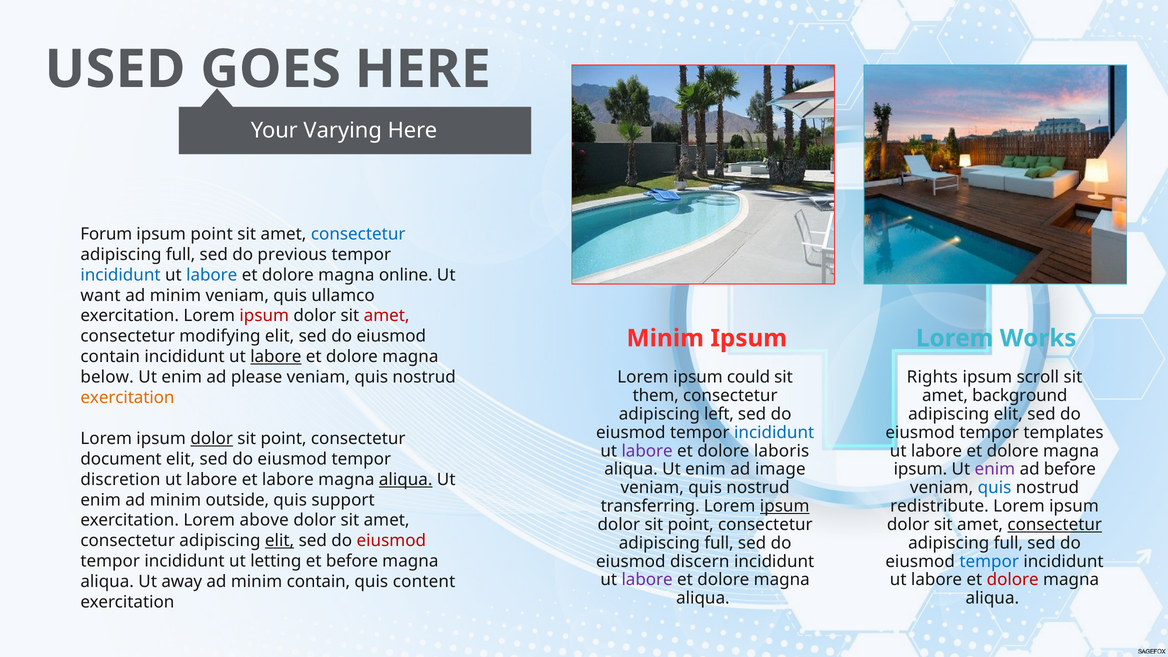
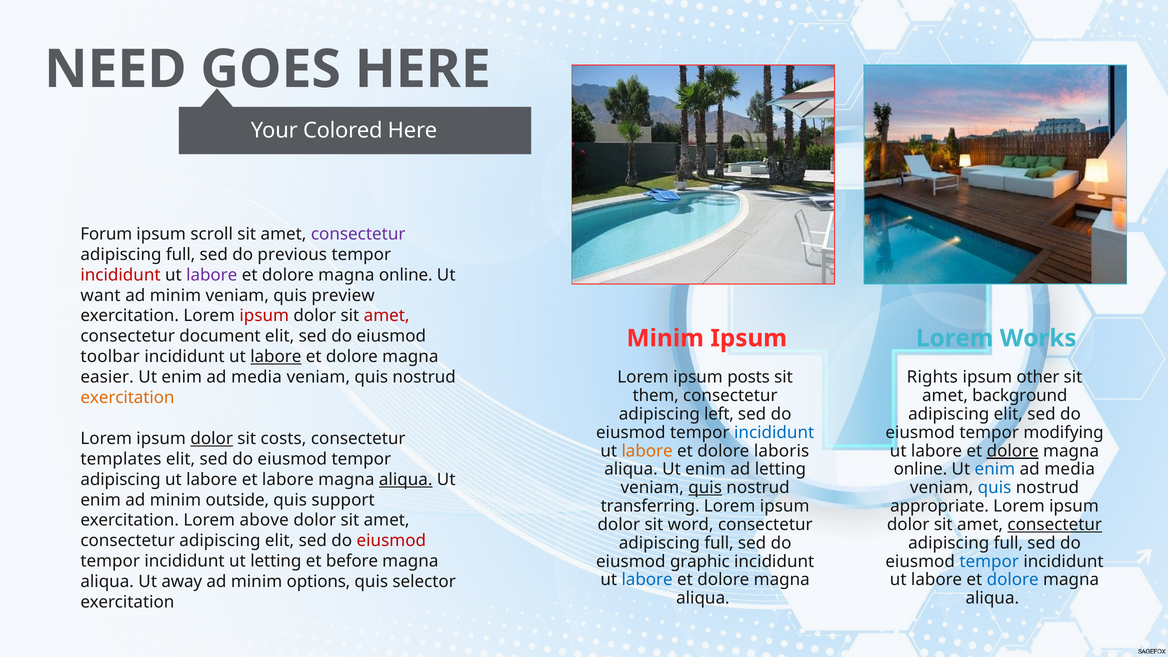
USED: USED -> NEED
Varying: Varying -> Colored
ipsum point: point -> scroll
consectetur at (358, 234) colour: blue -> purple
incididunt at (120, 275) colour: blue -> red
labore at (212, 275) colour: blue -> purple
ullamco: ullamco -> preview
modifying: modifying -> document
contain at (110, 357): contain -> toolbar
below: below -> easier
please at (257, 377): please -> media
could: could -> posts
scroll: scroll -> other
templates: templates -> modifying
point at (284, 439): point -> costs
labore at (647, 451) colour: purple -> orange
dolore at (1013, 451) underline: none -> present
document: document -> templates
ad image: image -> letting
ipsum at (920, 469): ipsum -> online
enim at (995, 469) colour: purple -> blue
before at (1070, 469): before -> media
discretion at (120, 479): discretion -> adipiscing
quis at (705, 488) underline: none -> present
ipsum at (785, 506) underline: present -> none
redistribute: redistribute -> appropriate
point at (691, 525): point -> word
elit at (280, 541) underline: present -> none
discern: discern -> graphic
labore at (647, 580) colour: purple -> blue
dolore at (1013, 580) colour: red -> blue
minim contain: contain -> options
content: content -> selector
